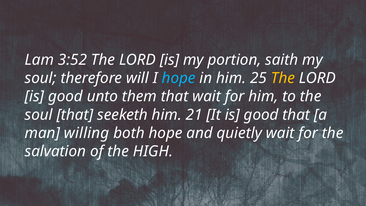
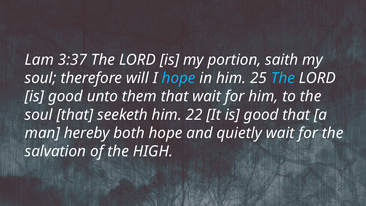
3:52: 3:52 -> 3:37
The at (283, 78) colour: yellow -> light blue
21: 21 -> 22
willing: willing -> hereby
